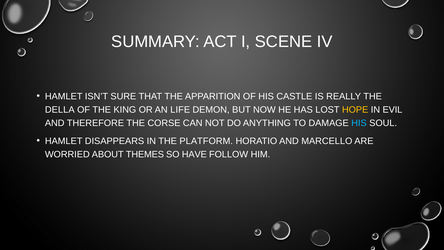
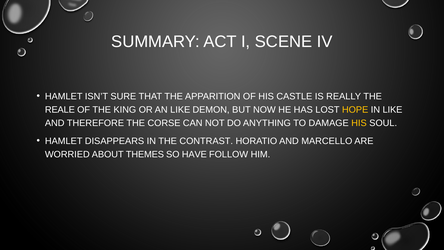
DELLA: DELLA -> REALE
AN LIFE: LIFE -> LIKE
IN EVIL: EVIL -> LIKE
HIS at (359, 123) colour: light blue -> yellow
PLATFORM: PLATFORM -> CONTRAST
